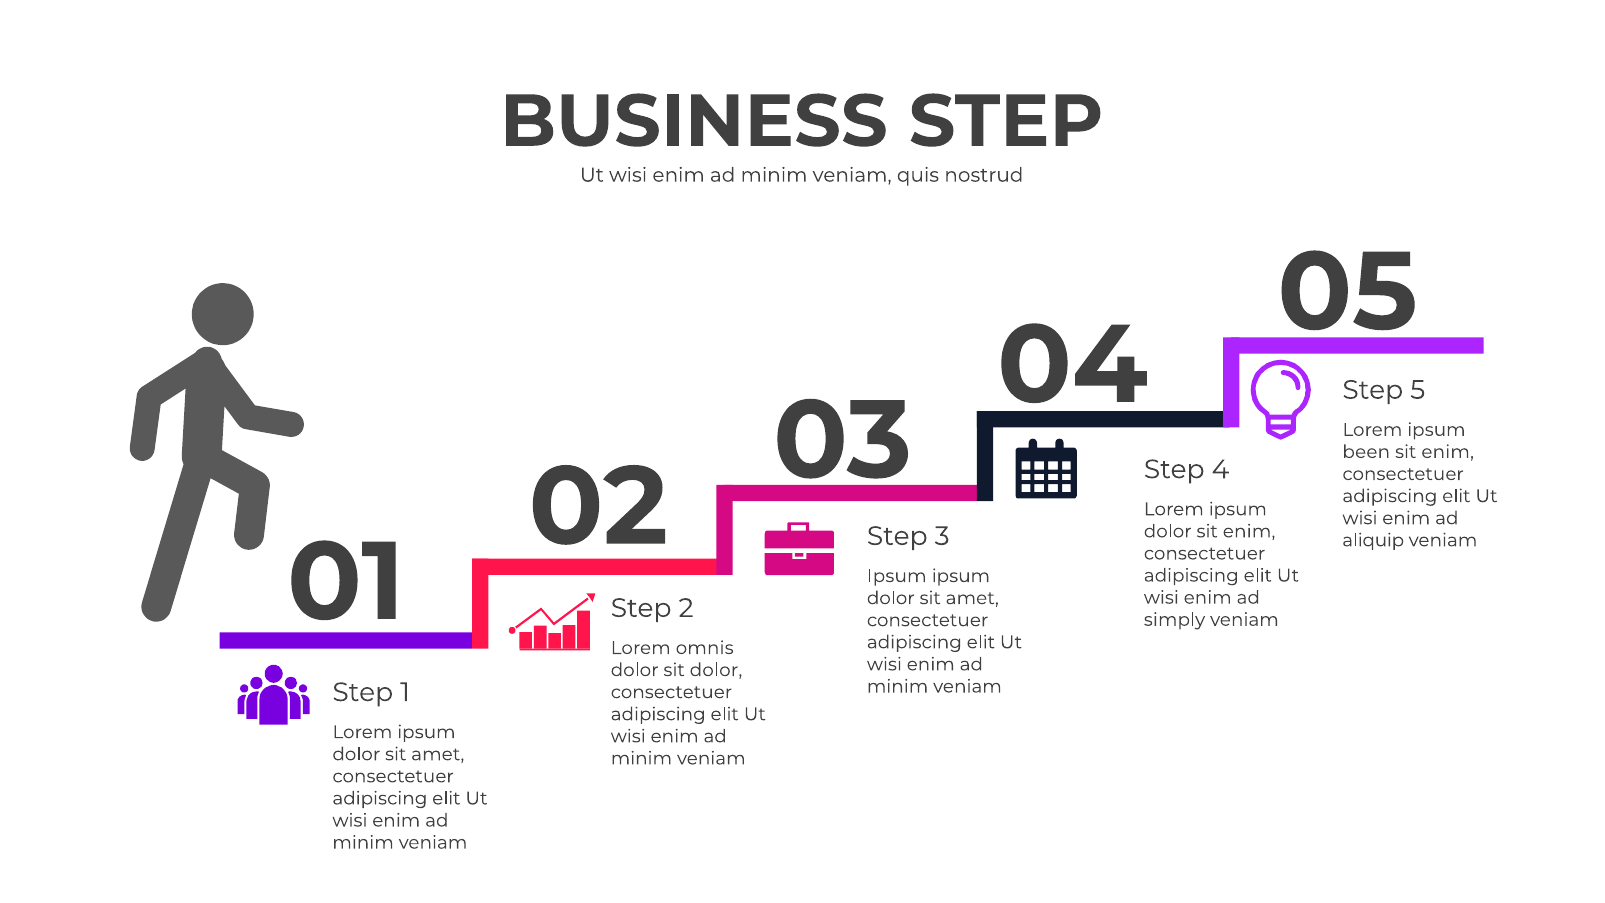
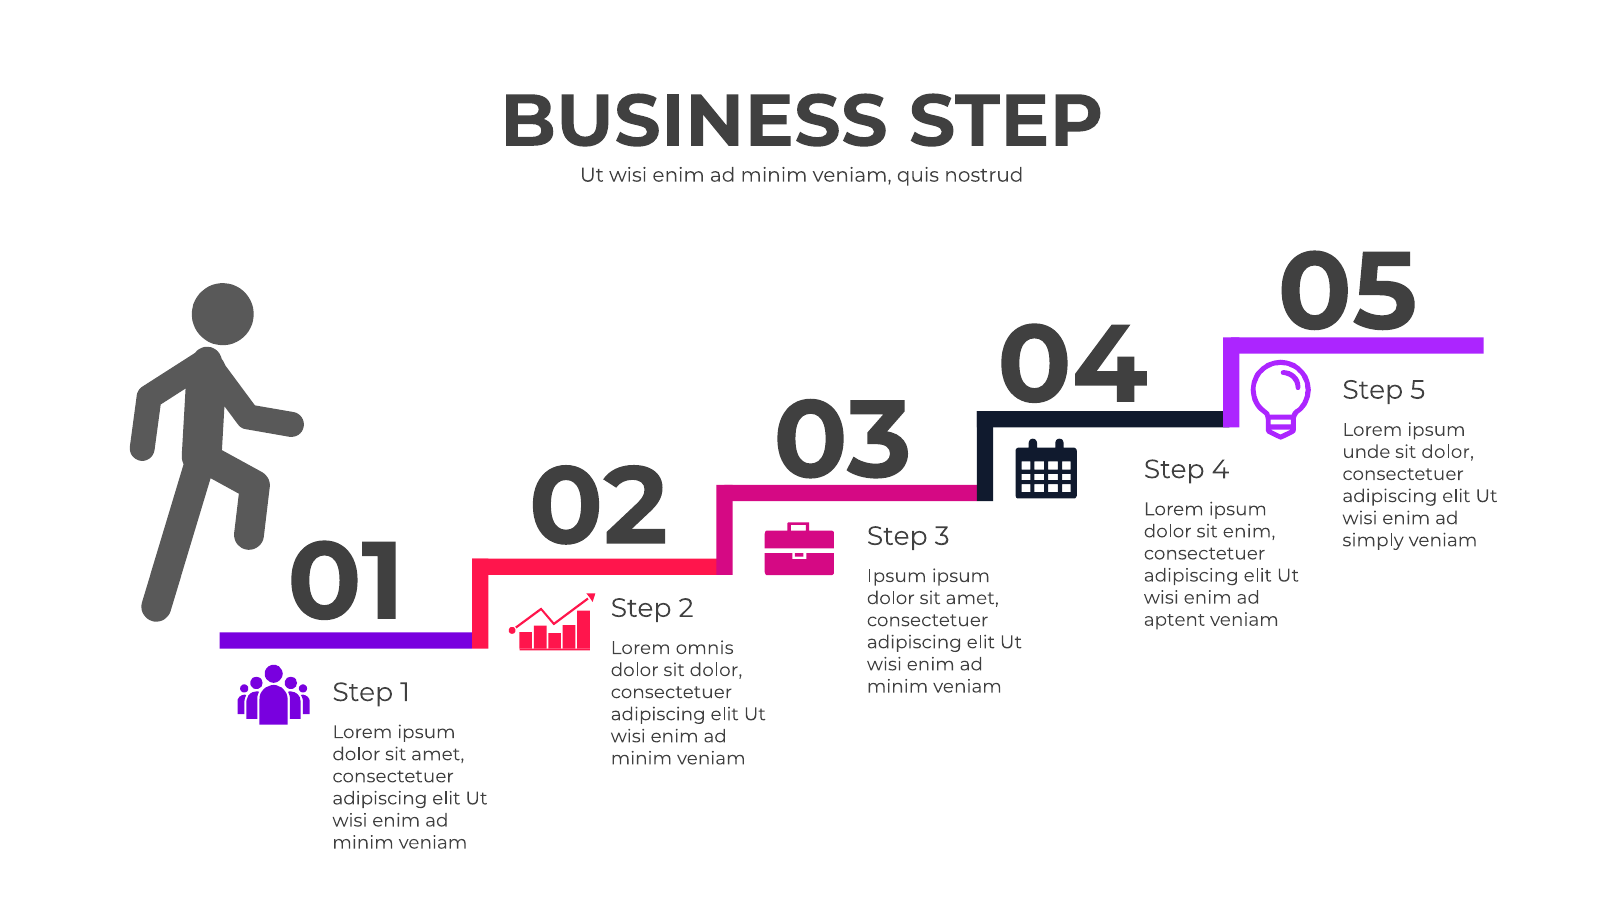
been: been -> unde
enim at (1448, 452): enim -> dolor
aliquip: aliquip -> simply
simply: simply -> aptent
